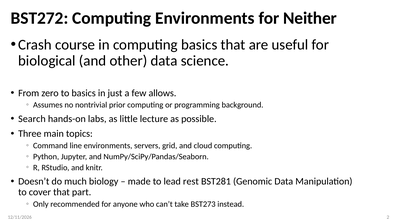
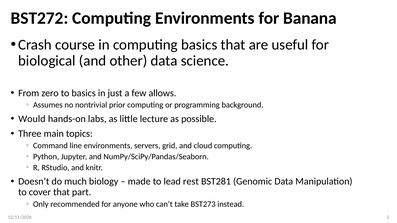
Neither: Neither -> Banana
Search: Search -> Would
